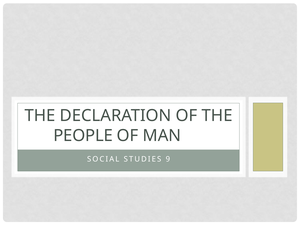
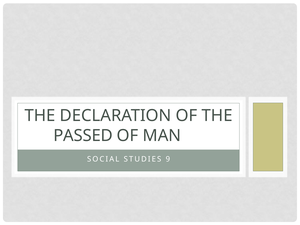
PEOPLE: PEOPLE -> PASSED
